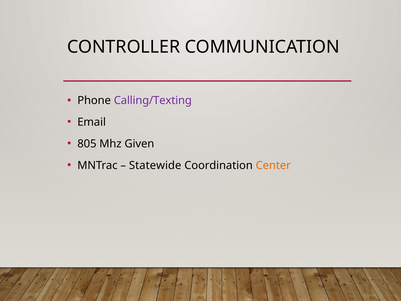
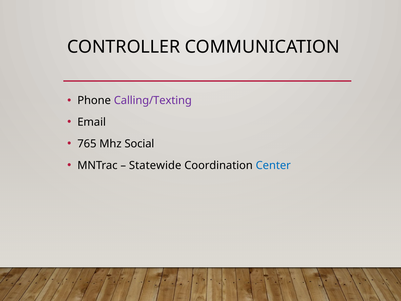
805: 805 -> 765
Given: Given -> Social
Center colour: orange -> blue
